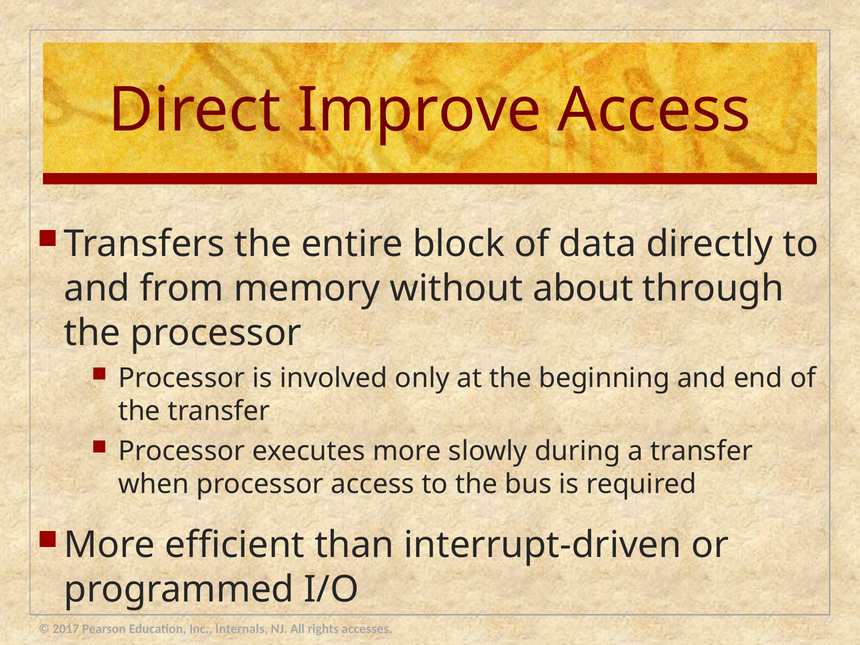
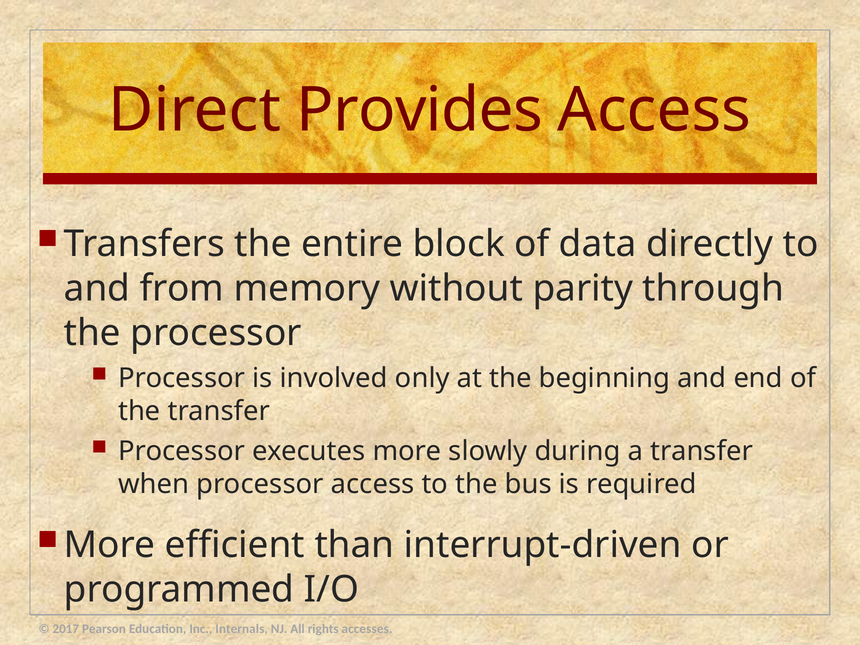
Improve: Improve -> Provides
about: about -> parity
